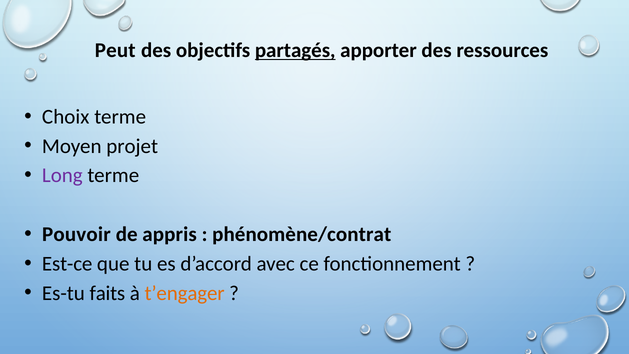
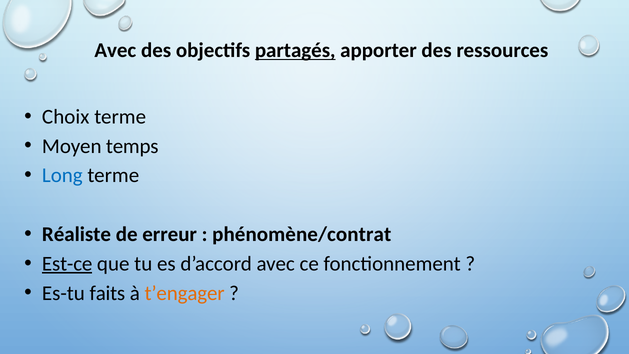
Peut at (115, 51): Peut -> Avec
projet: projet -> temps
Long colour: purple -> blue
Pouvoir: Pouvoir -> Réaliste
appris: appris -> erreur
Est-ce underline: none -> present
